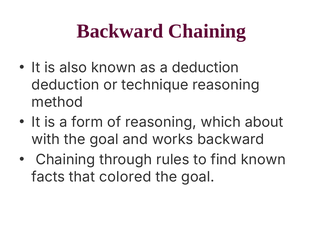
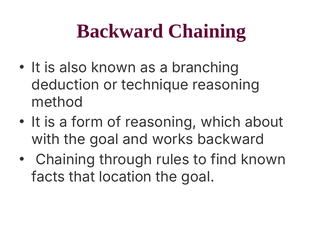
a deduction: deduction -> branching
colored: colored -> location
